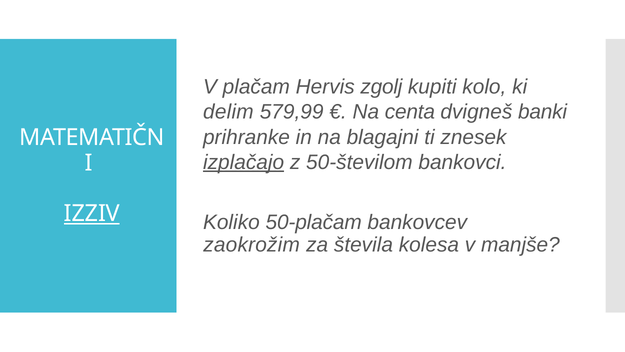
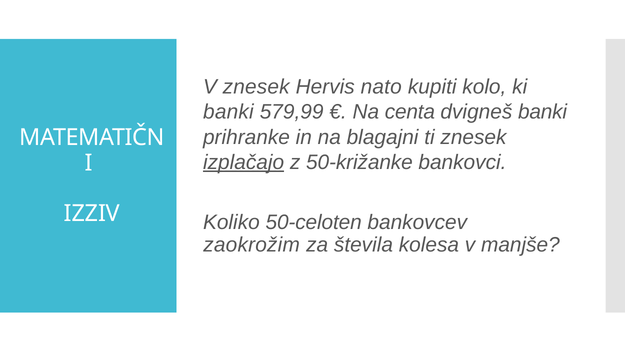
V plačam: plačam -> znesek
zgolj: zgolj -> nato
delim at (228, 112): delim -> banki
50-številom: 50-številom -> 50-križanke
IZZIV underline: present -> none
50-plačam: 50-plačam -> 50-celoten
